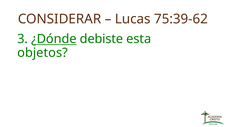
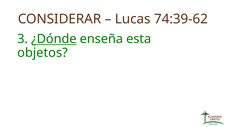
75:39-62: 75:39-62 -> 74:39-62
debiste: debiste -> enseña
